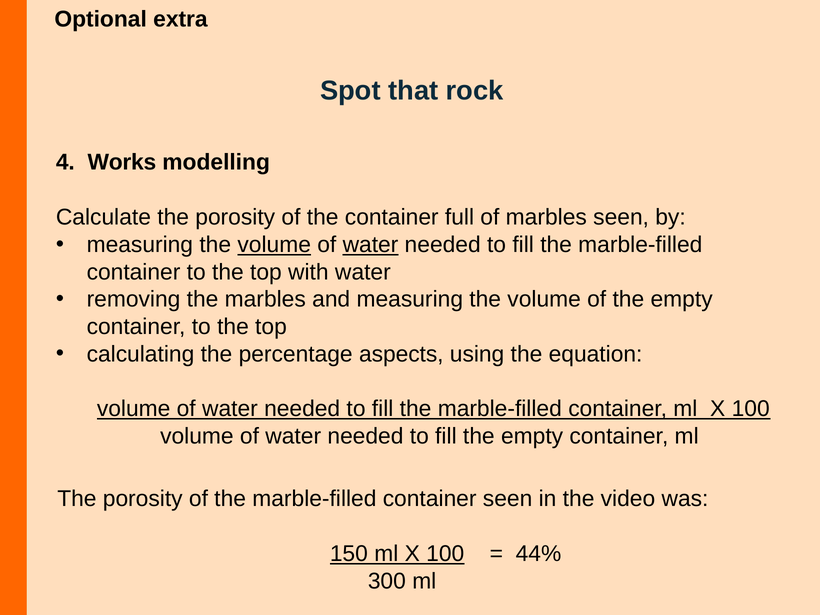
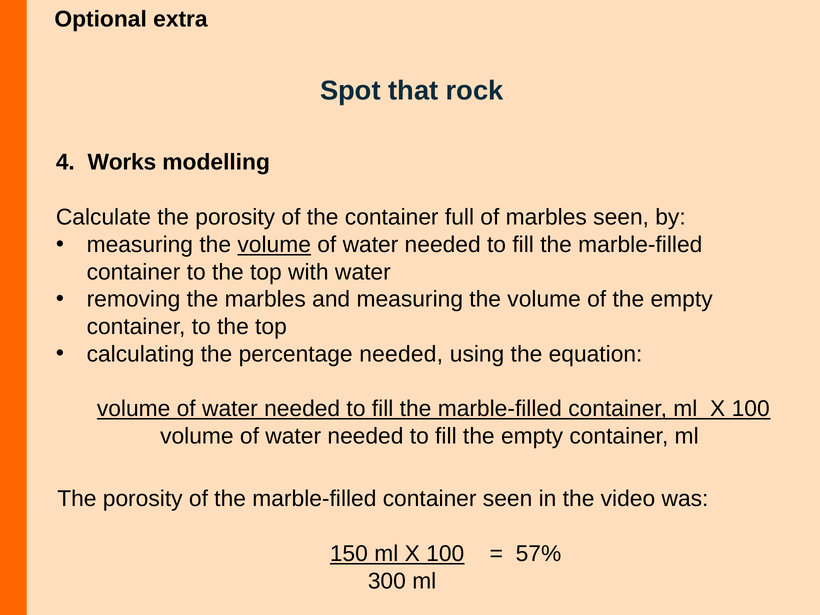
water at (370, 245) underline: present -> none
percentage aspects: aspects -> needed
44%: 44% -> 57%
